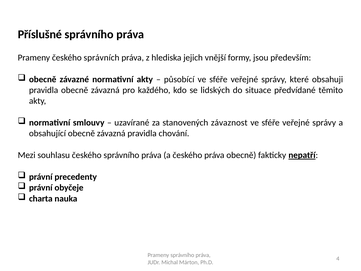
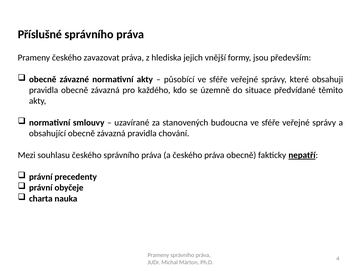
správních: správních -> zavazovat
lidských: lidských -> územně
závaznost: závaznost -> budoucna
